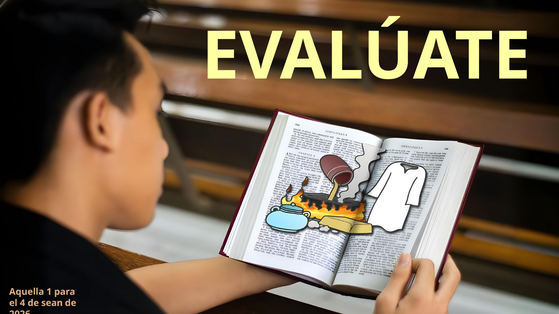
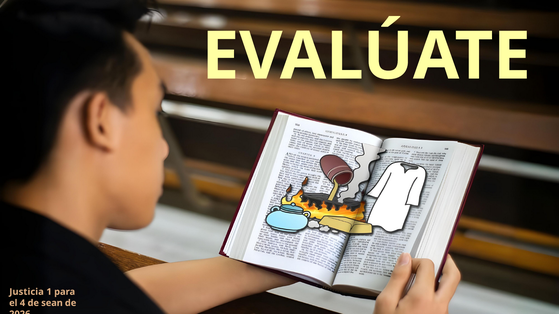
Aquella: Aquella -> Justicia
